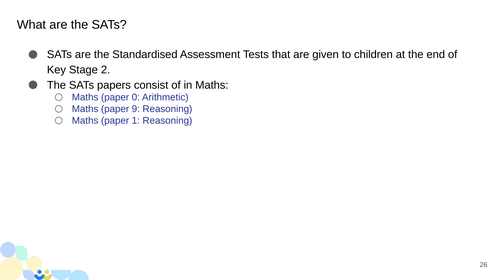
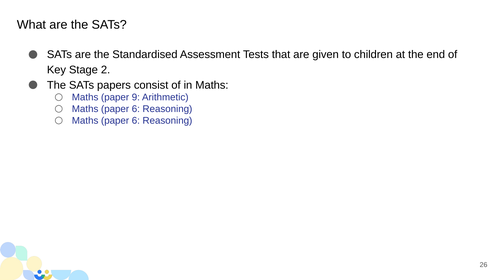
0: 0 -> 9
9 at (136, 109): 9 -> 6
1 at (136, 121): 1 -> 6
